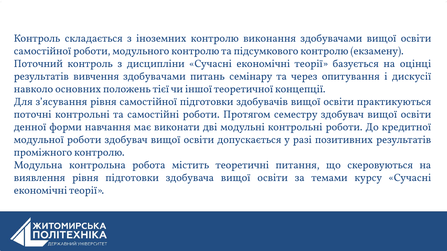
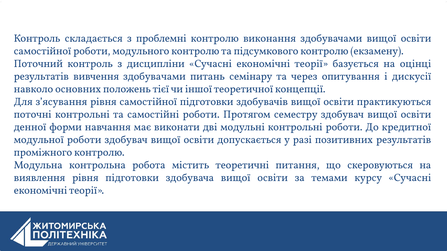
іноземних: іноземних -> проблемні
